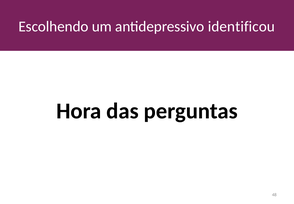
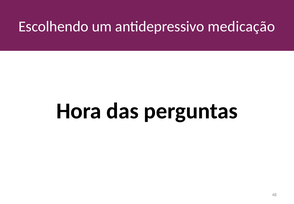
identificou: identificou -> medicação
